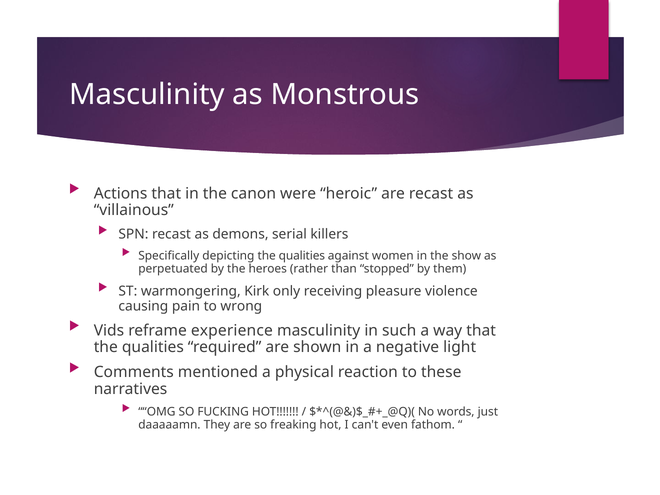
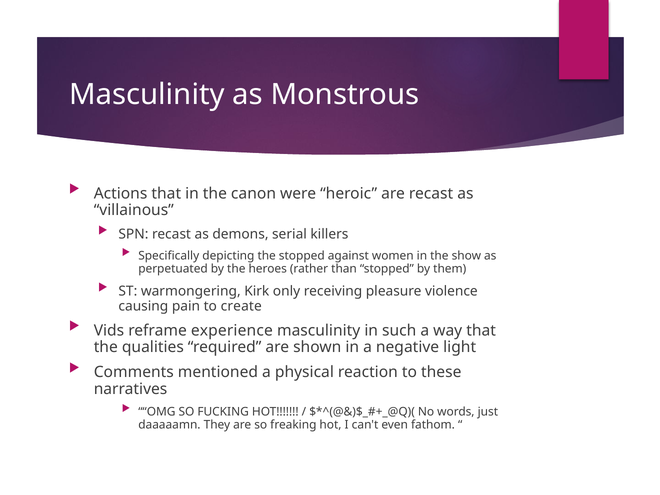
depicting the qualities: qualities -> stopped
wrong: wrong -> create
